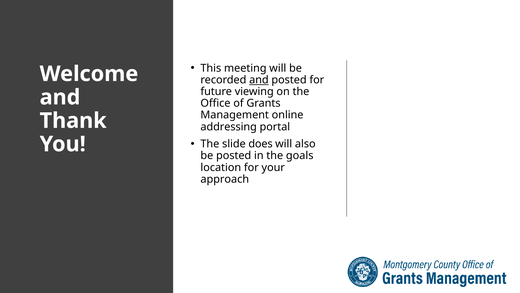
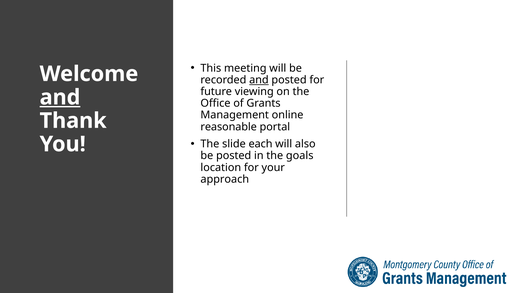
and at (60, 97) underline: none -> present
addressing: addressing -> reasonable
does: does -> each
